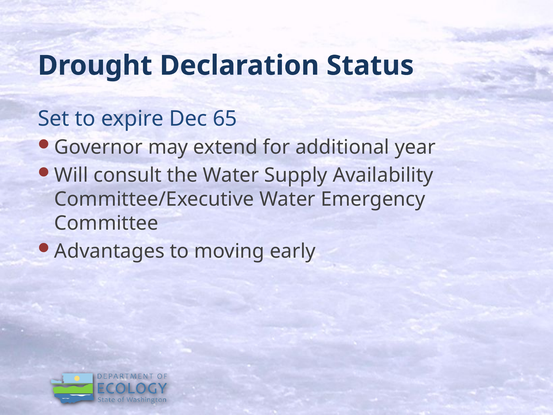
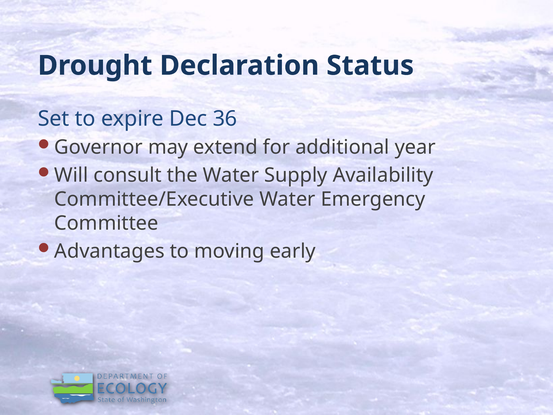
65: 65 -> 36
